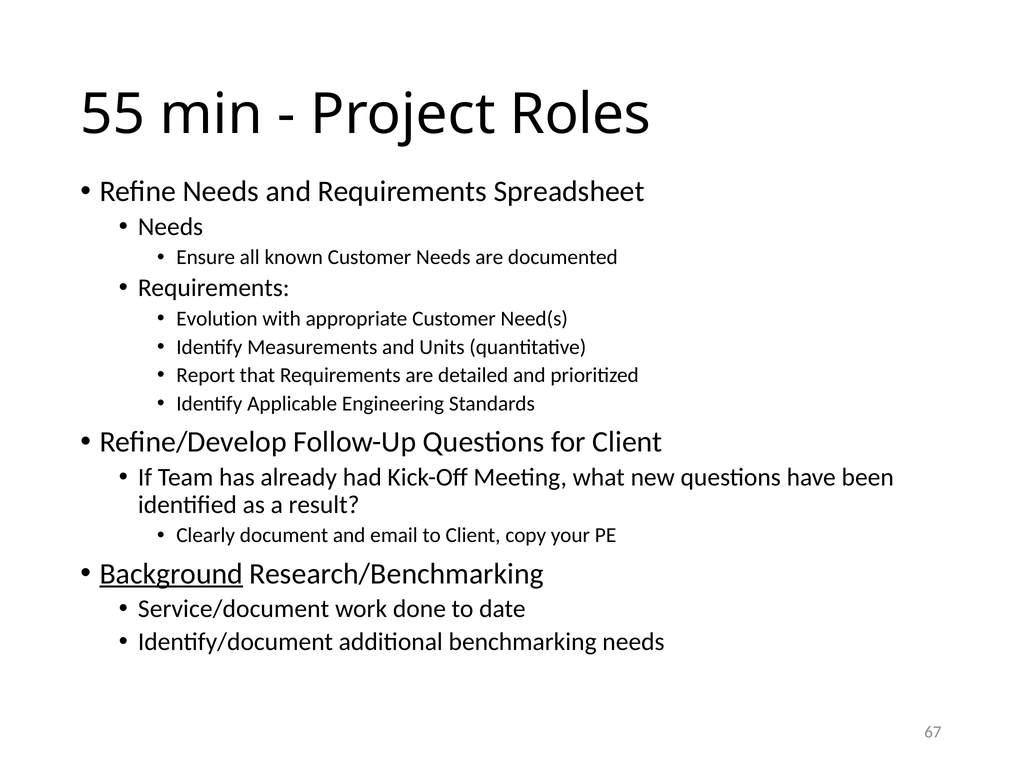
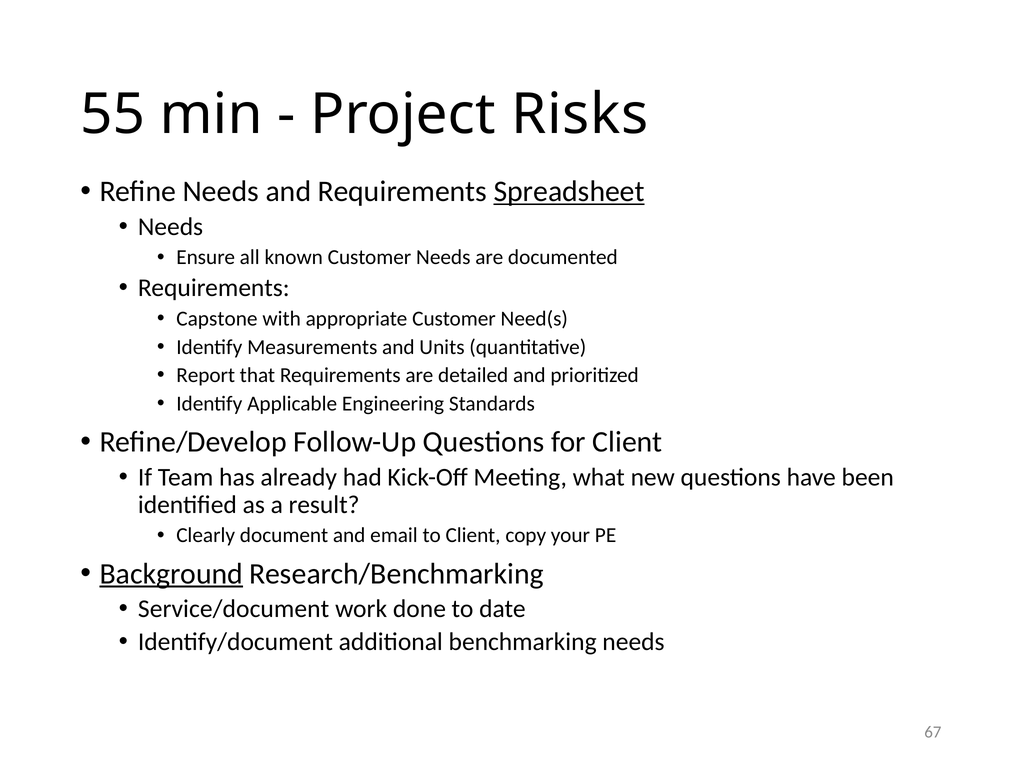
Roles: Roles -> Risks
Spreadsheet underline: none -> present
Evolution: Evolution -> Capstone
